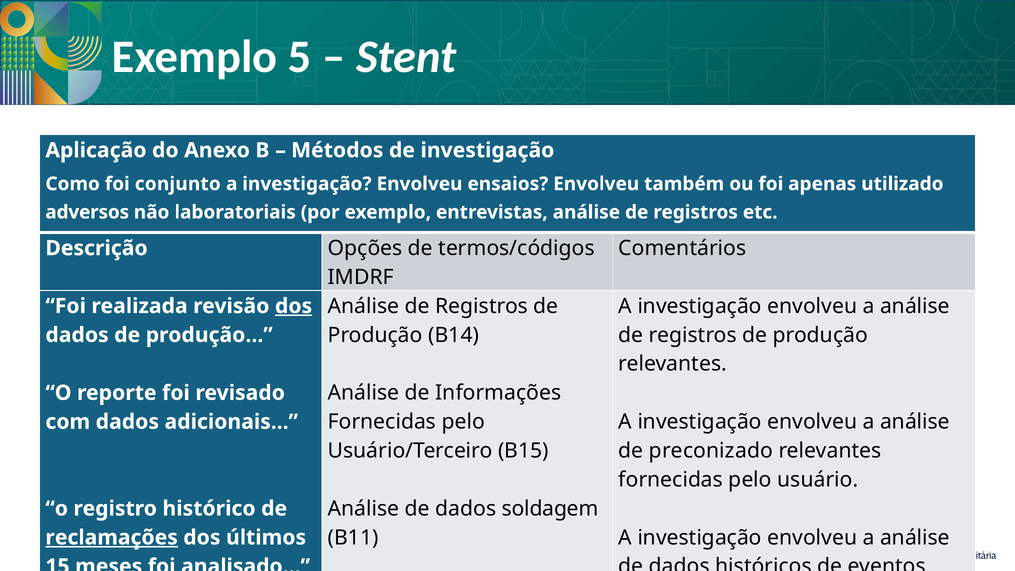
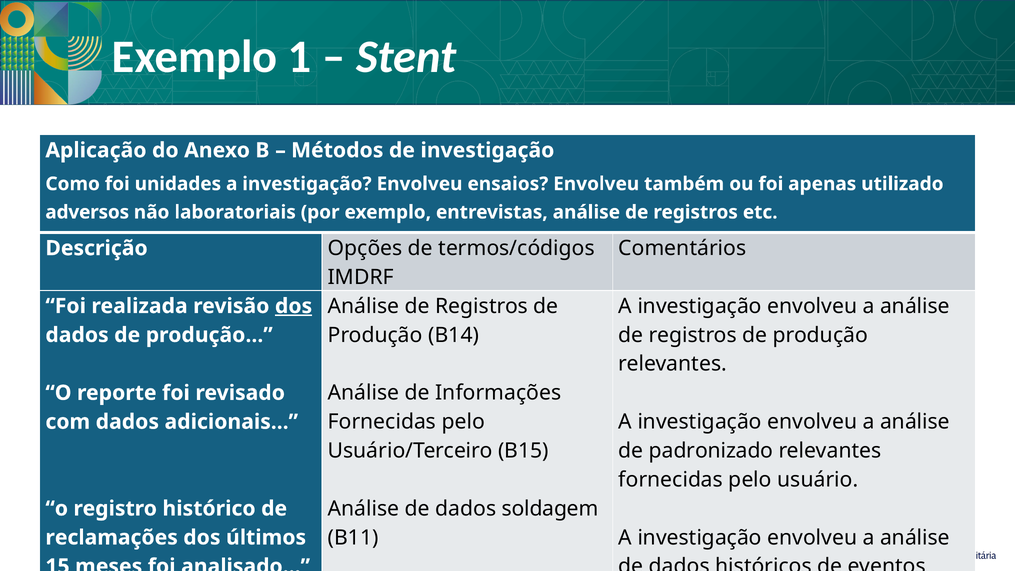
5: 5 -> 1
conjunto: conjunto -> unidades
preconizado: preconizado -> padronizado
reclamações underline: present -> none
